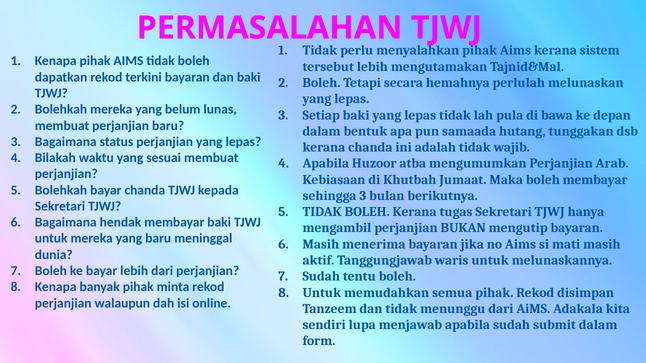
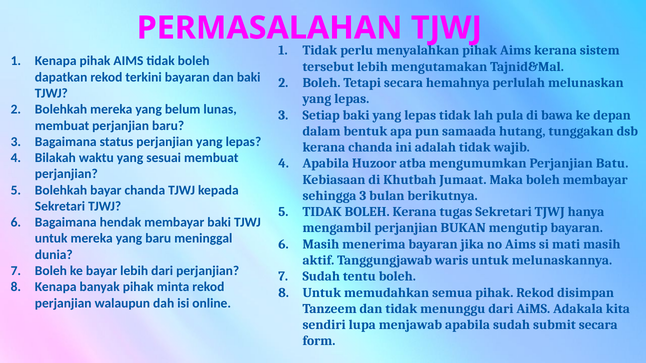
Arab: Arab -> Batu
submit dalam: dalam -> secara
